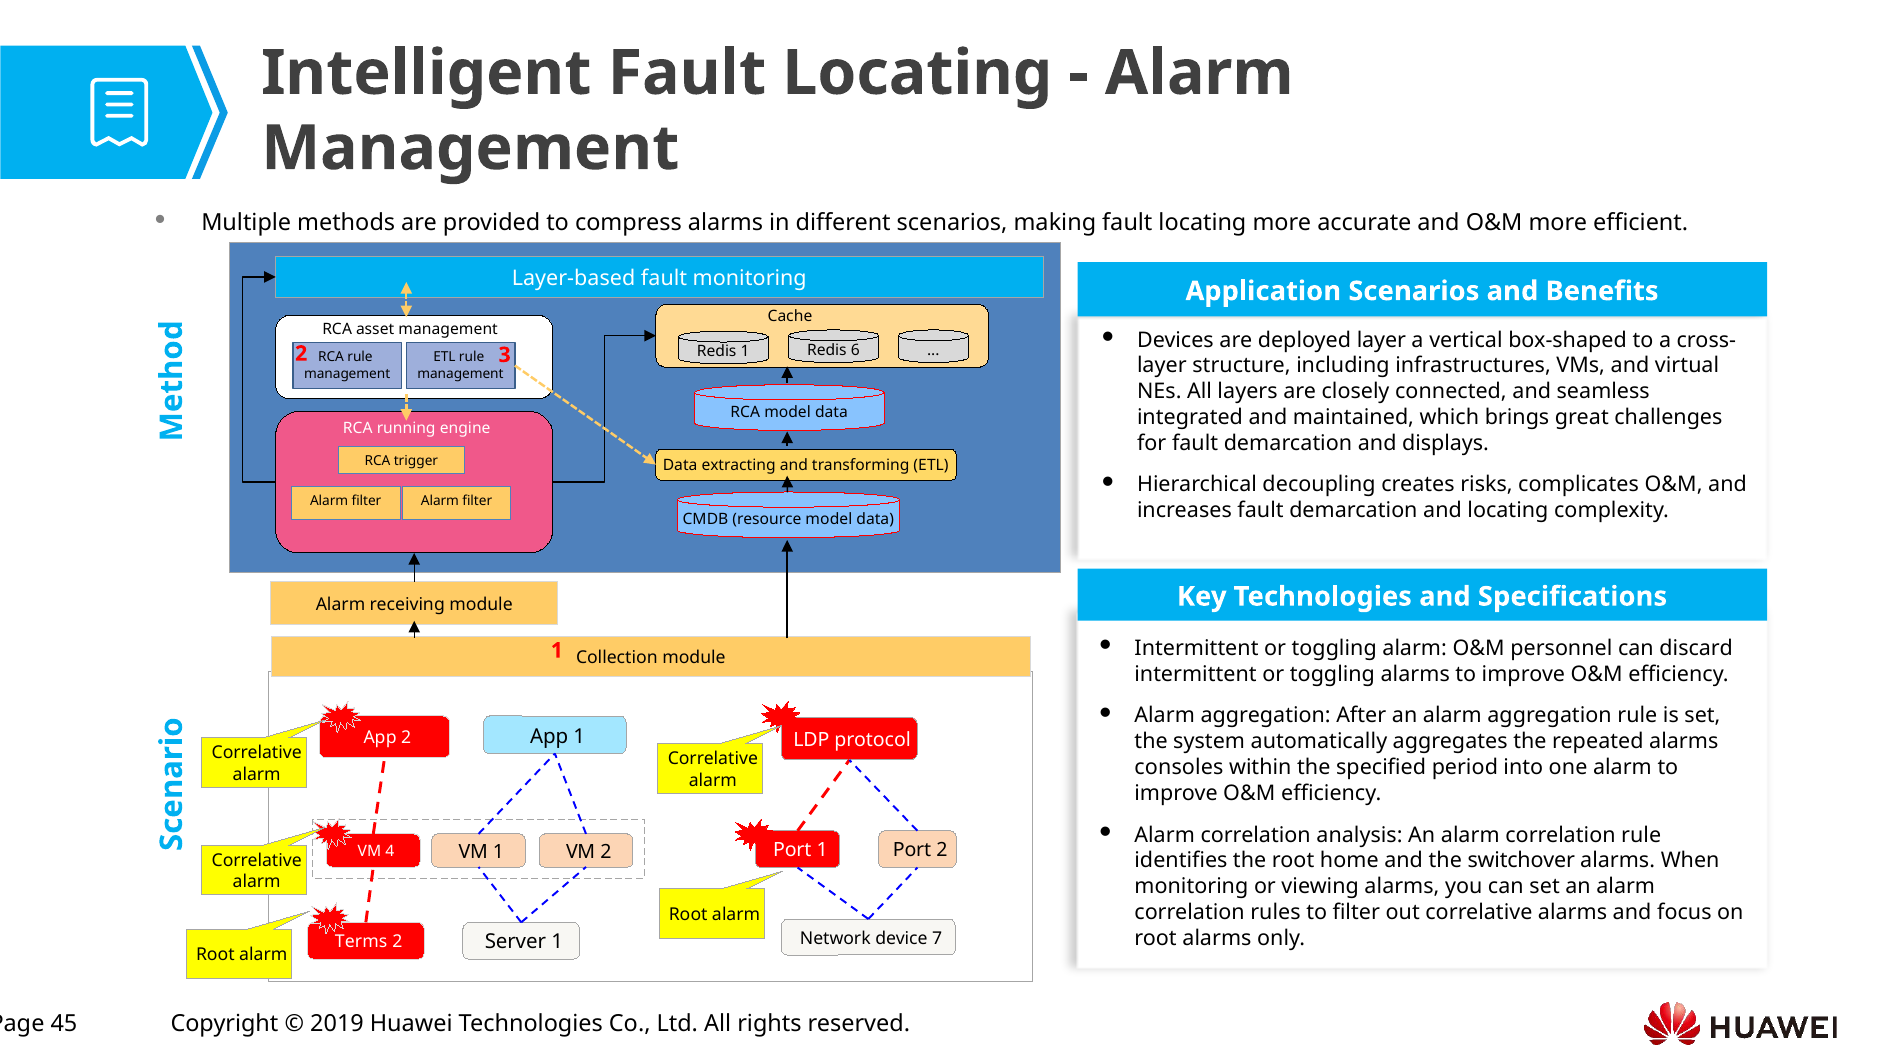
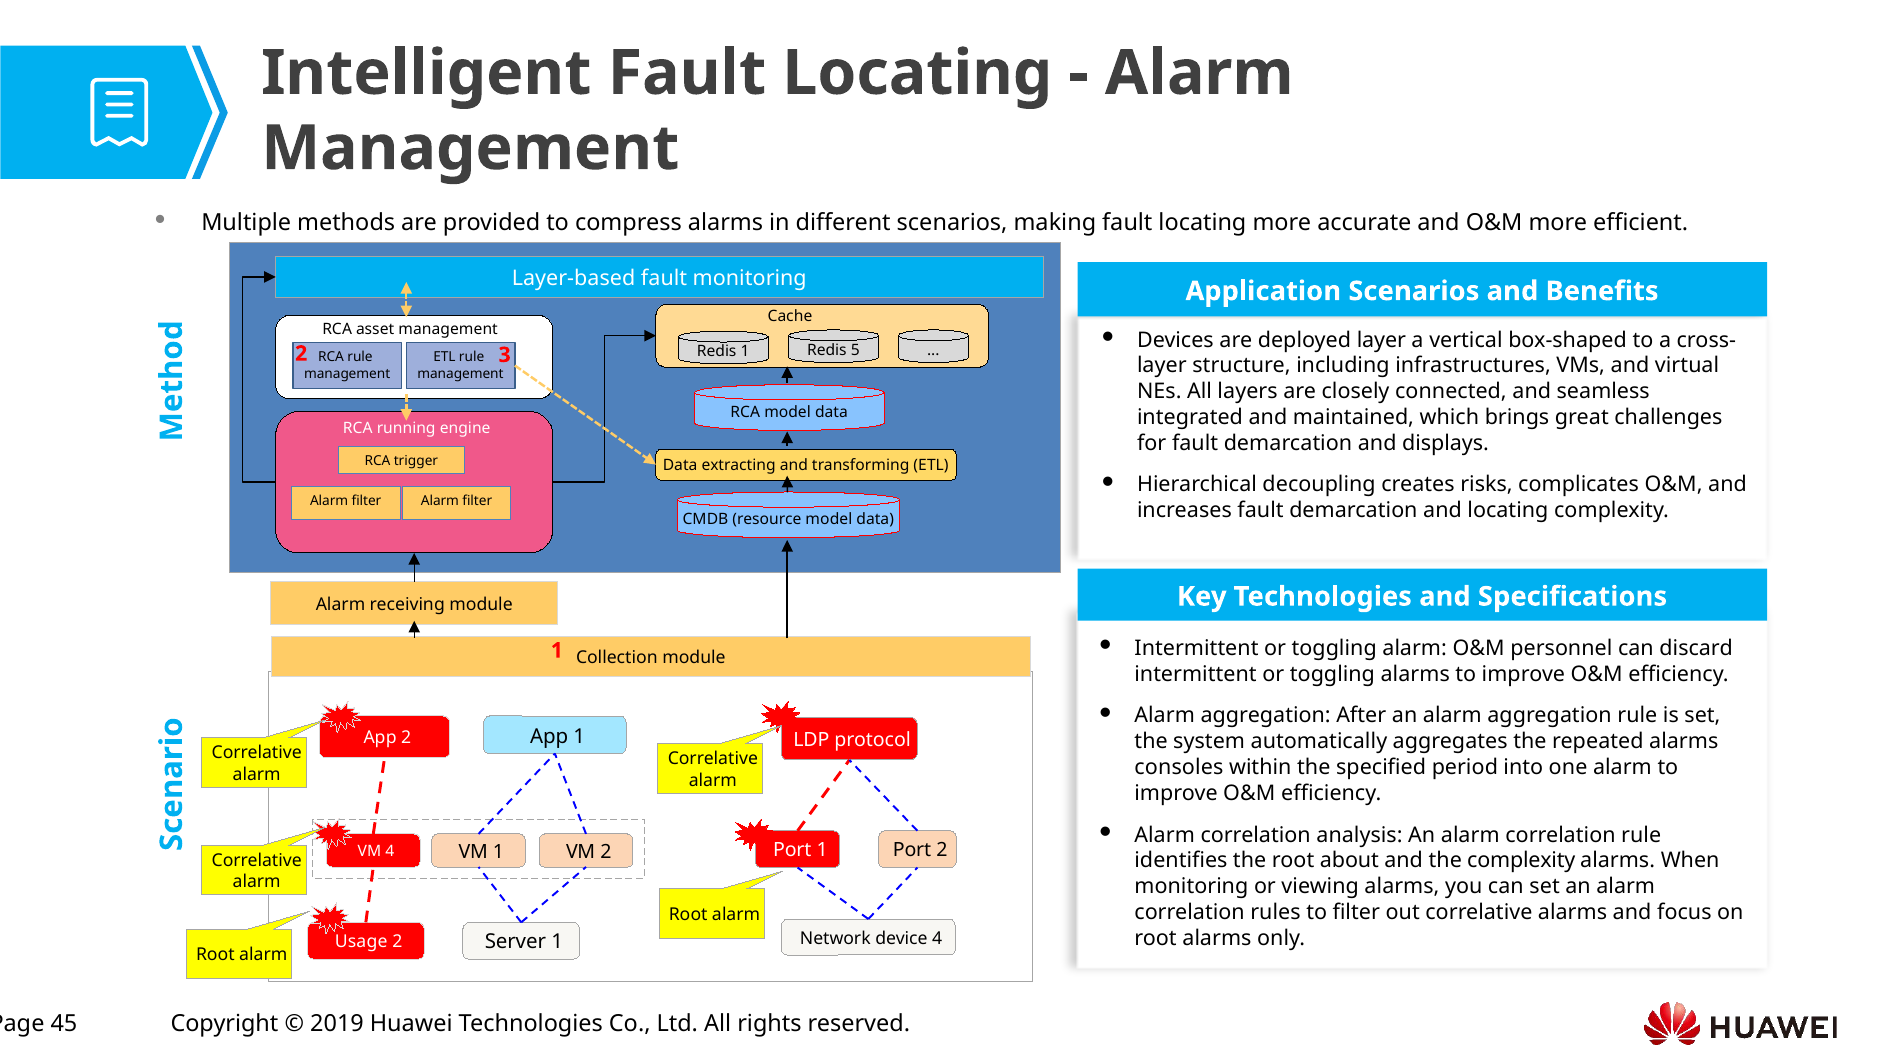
6: 6 -> 5
home: home -> about
the switchover: switchover -> complexity
device 7: 7 -> 4
Terms: Terms -> Usage
